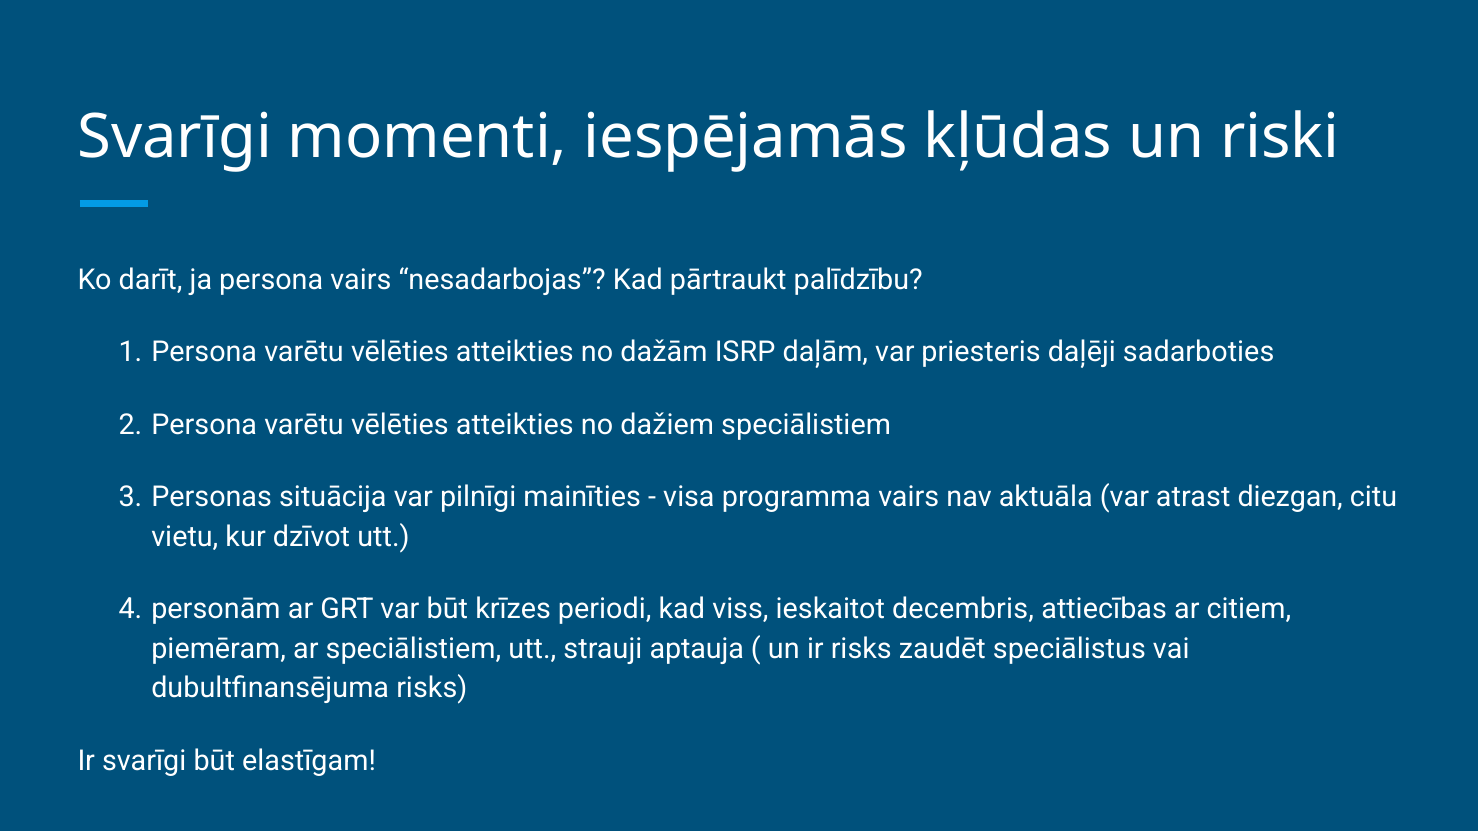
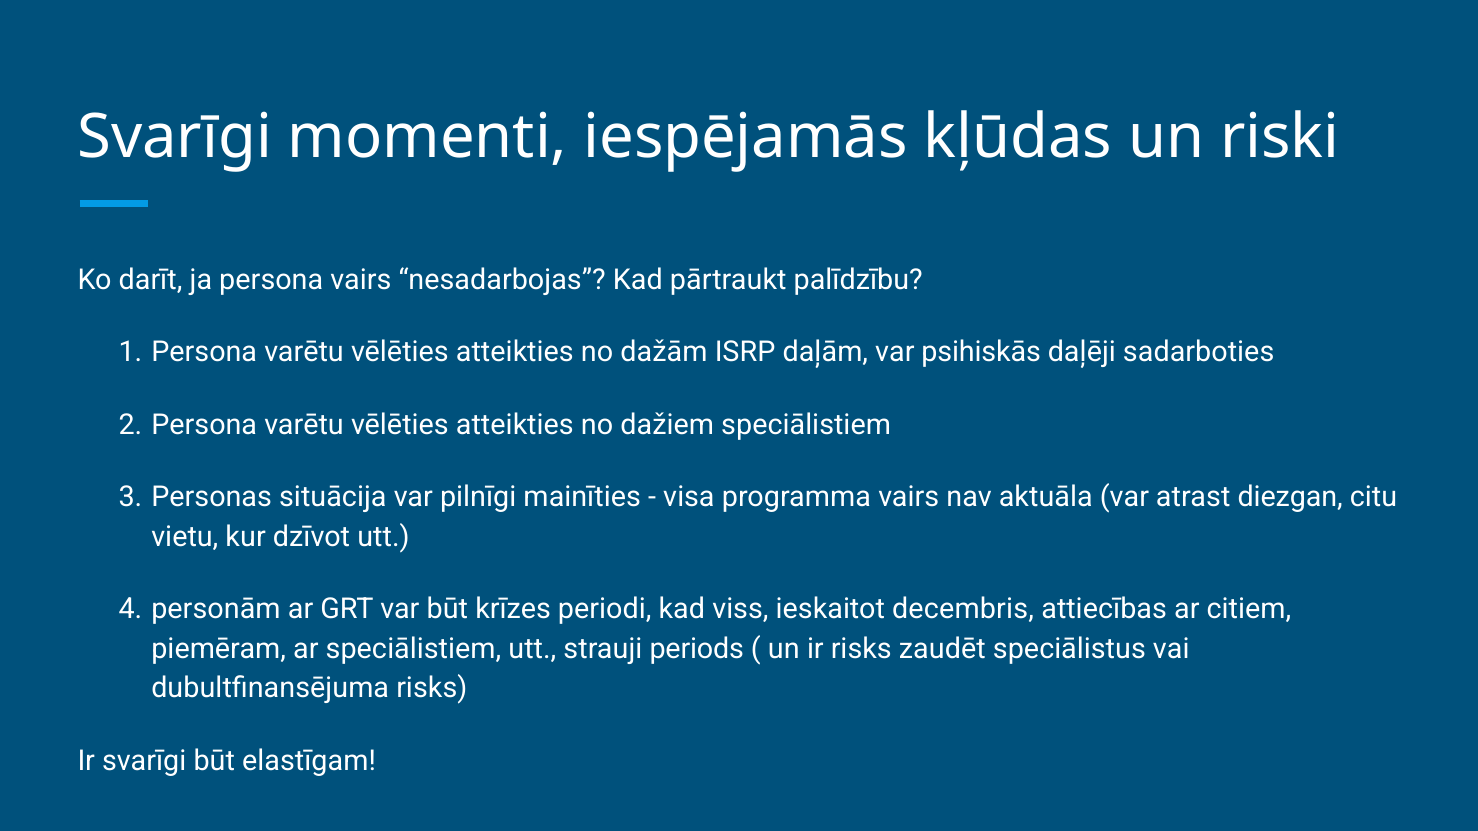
priesteris: priesteris -> psihiskās
aptauja: aptauja -> periods
